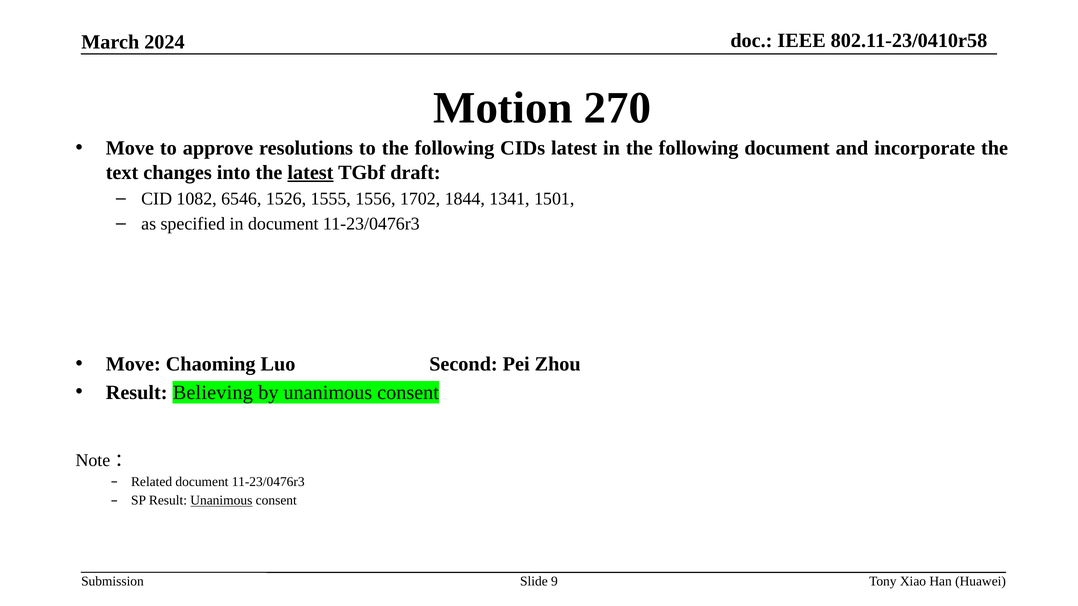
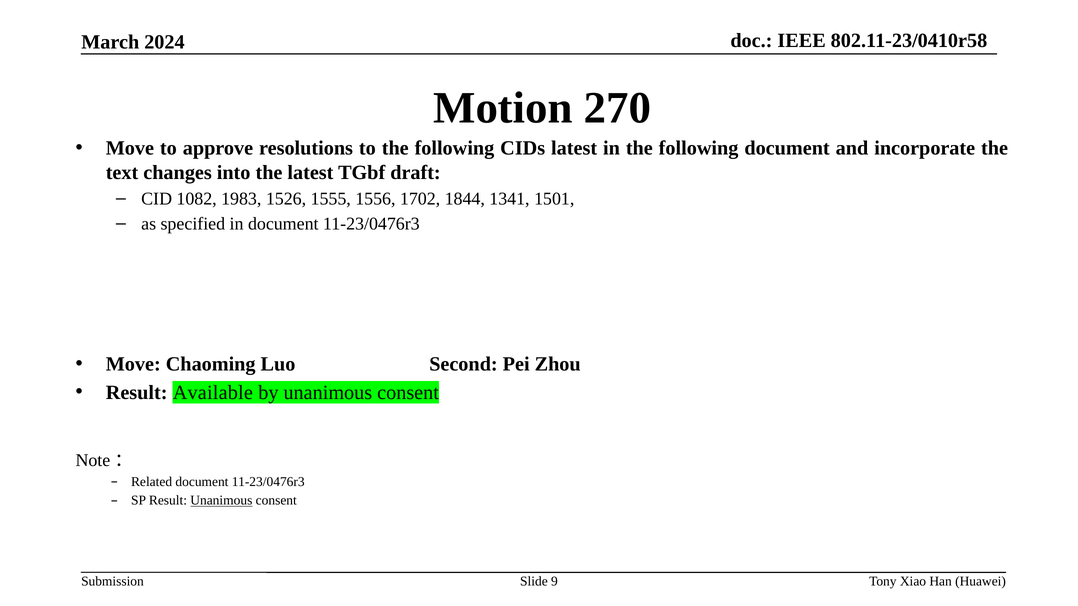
latest at (310, 173) underline: present -> none
6546: 6546 -> 1983
Believing: Believing -> Available
